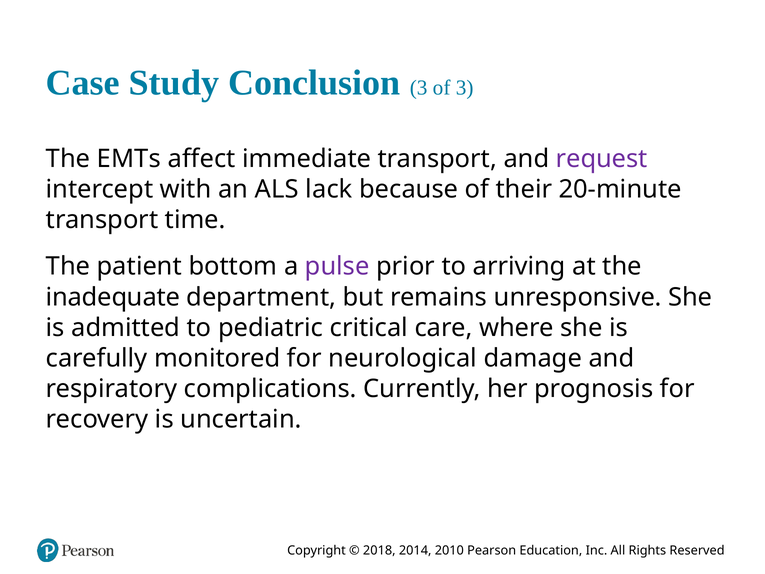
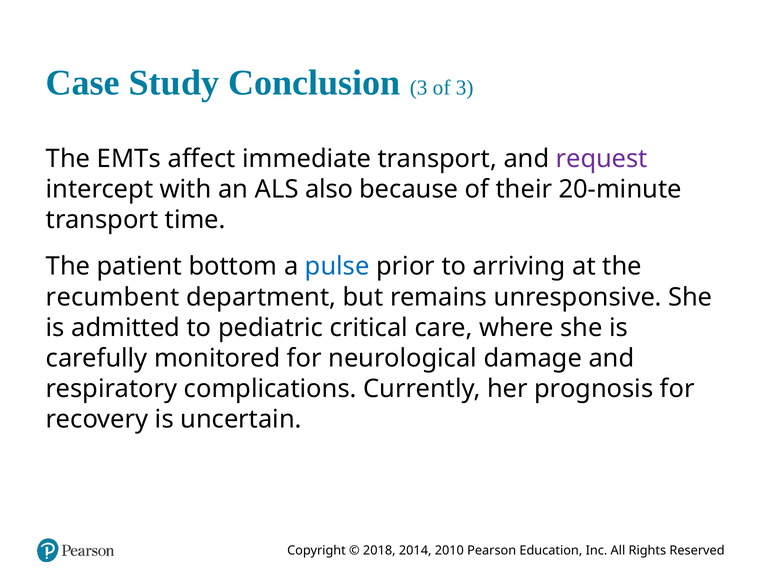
lack: lack -> also
pulse colour: purple -> blue
inadequate: inadequate -> recumbent
